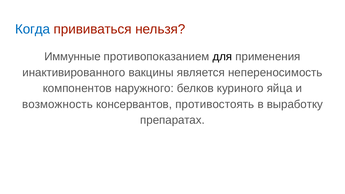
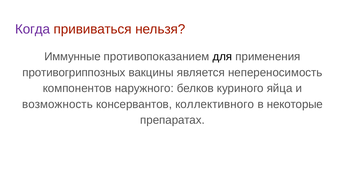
Когда colour: blue -> purple
инактивированного: инактивированного -> противогриппозных
противостоять: противостоять -> коллективного
выработку: выработку -> некоторые
